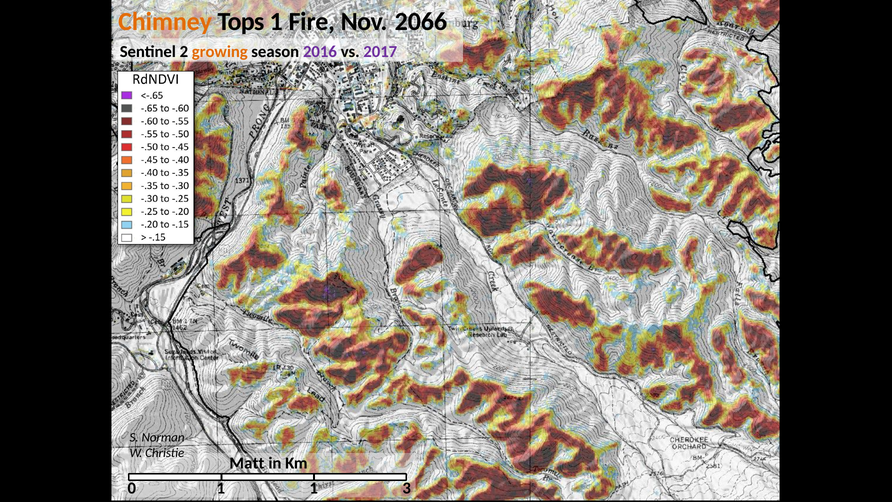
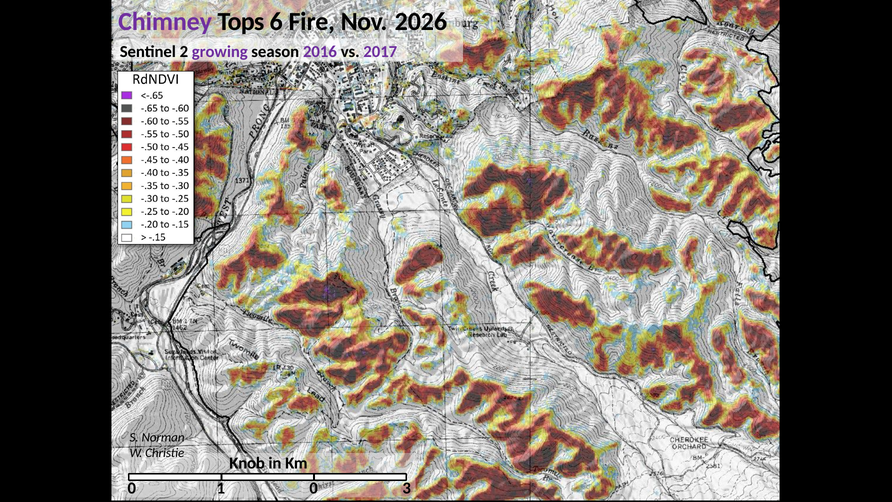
Chimney colour: orange -> purple
Tops 1: 1 -> 6
2066: 2066 -> 2026
growing colour: orange -> purple
Matt: Matt -> Knob
1 1: 1 -> 0
